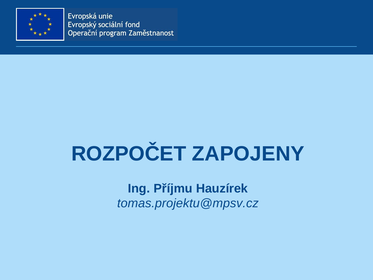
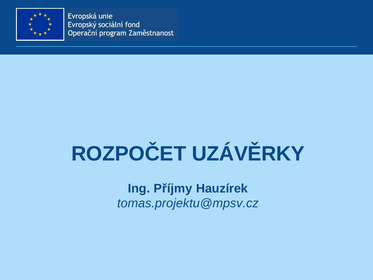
ZAPOJENY: ZAPOJENY -> UZÁVĚRKY
Příjmu: Příjmu -> Příjmy
